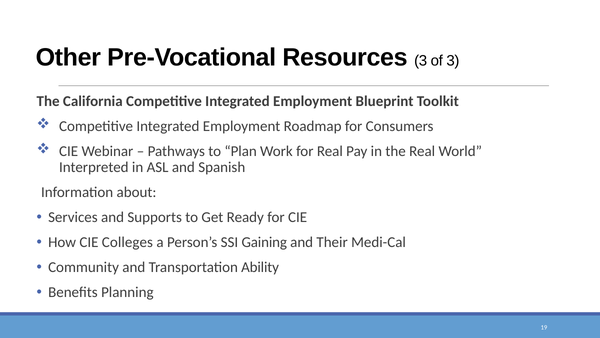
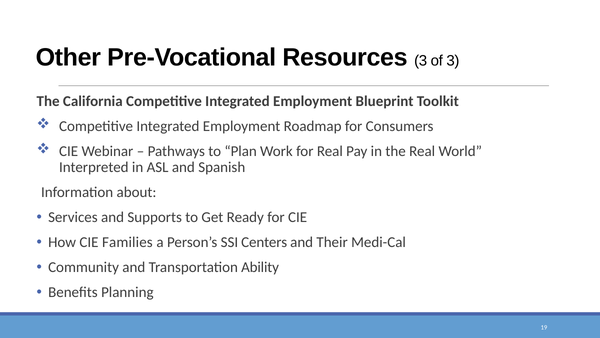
Colleges: Colleges -> Families
Gaining: Gaining -> Centers
